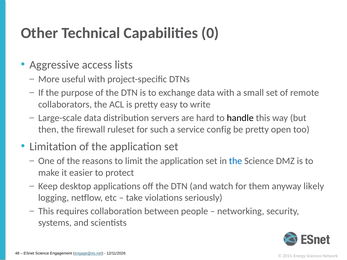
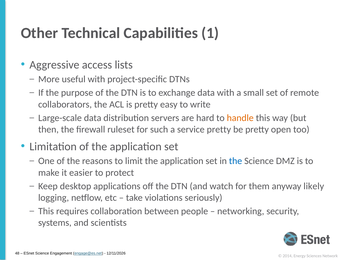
0: 0 -> 1
handle colour: black -> orange
service config: config -> pretty
